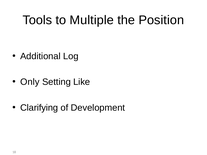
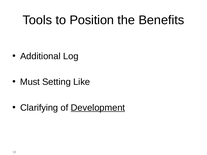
Multiple: Multiple -> Position
Position: Position -> Benefits
Only: Only -> Must
Development underline: none -> present
